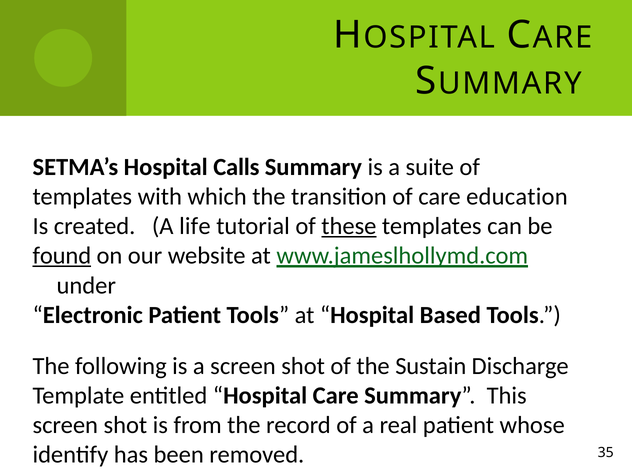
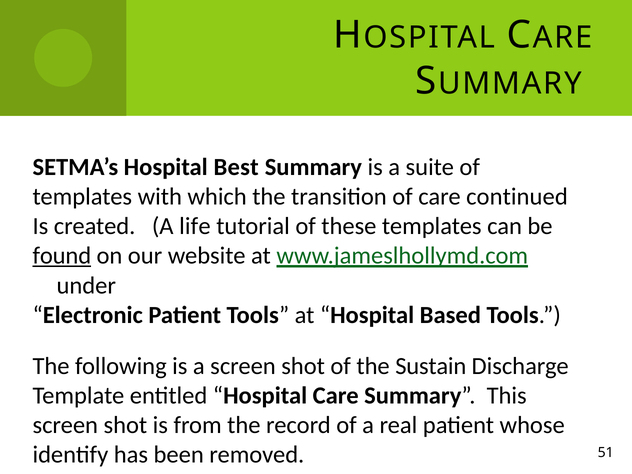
Calls: Calls -> Best
education: education -> continued
these underline: present -> none
35: 35 -> 51
